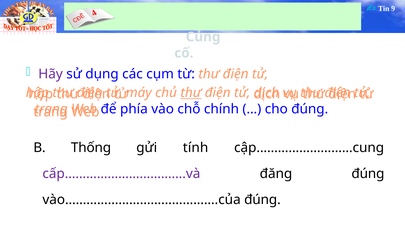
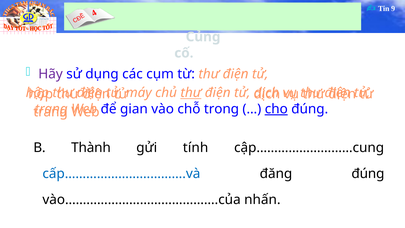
phía: phía -> gian
chính: chính -> trong
cho underline: none -> present
Thống: Thống -> Thành
cấp…………………………….và colour: purple -> blue
vào…………………………………….của đúng: đúng -> nhấn
